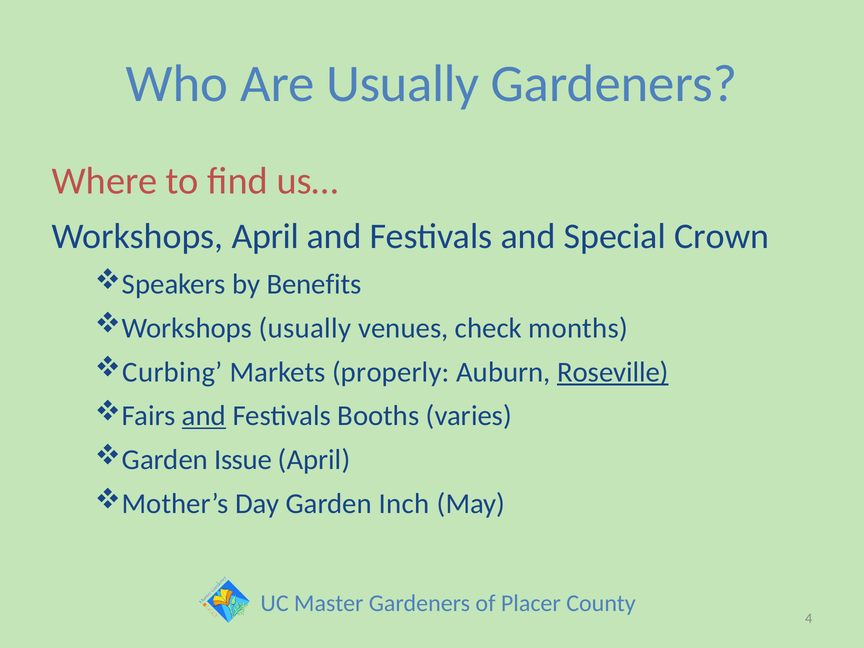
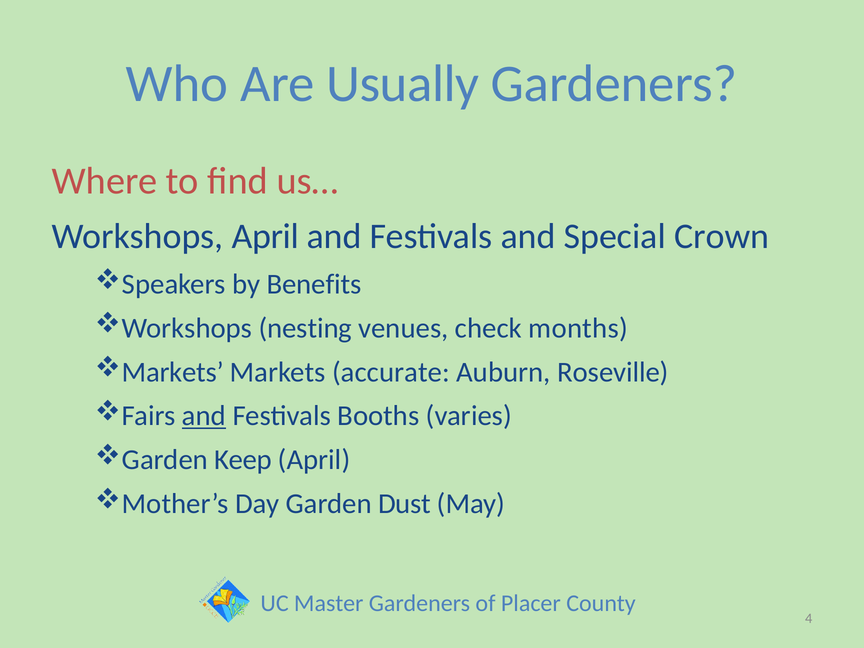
Workshops usually: usually -> nesting
Curbing at (173, 372): Curbing -> Markets
properly: properly -> accurate
Roseville underline: present -> none
Issue: Issue -> Keep
Inch: Inch -> Dust
